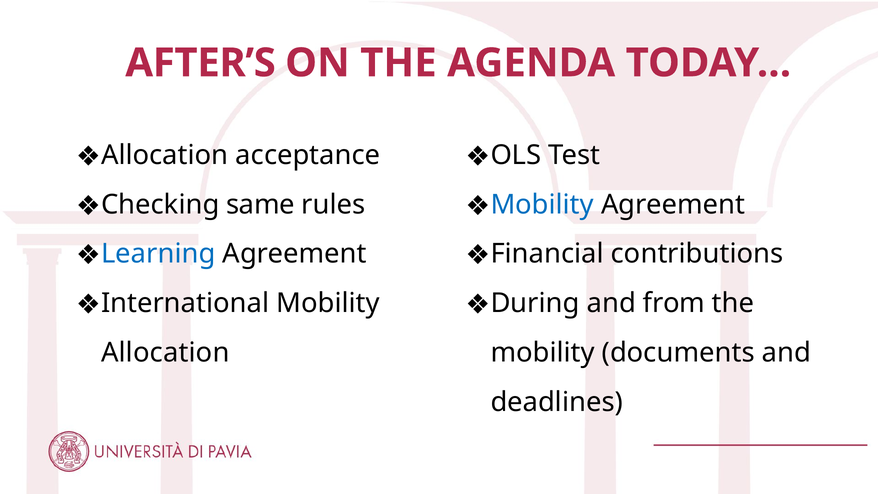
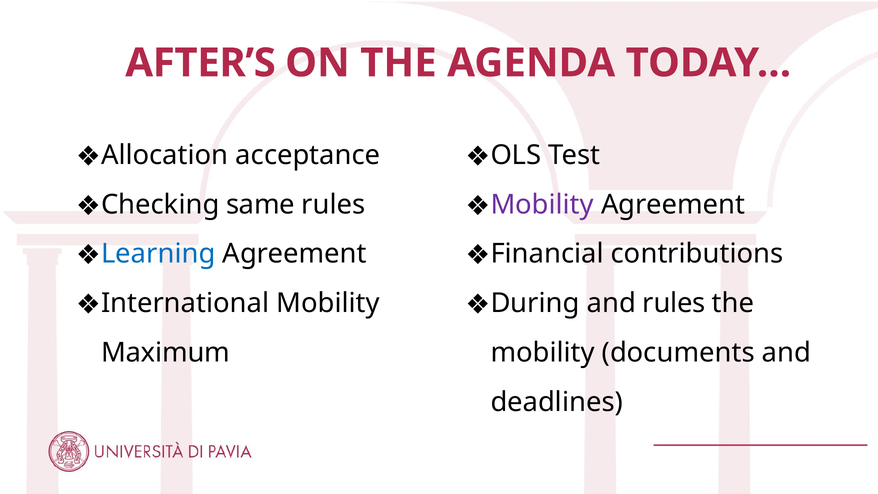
Mobility at (542, 204) colour: blue -> purple
and from: from -> rules
Allocation at (165, 353): Allocation -> Maximum
